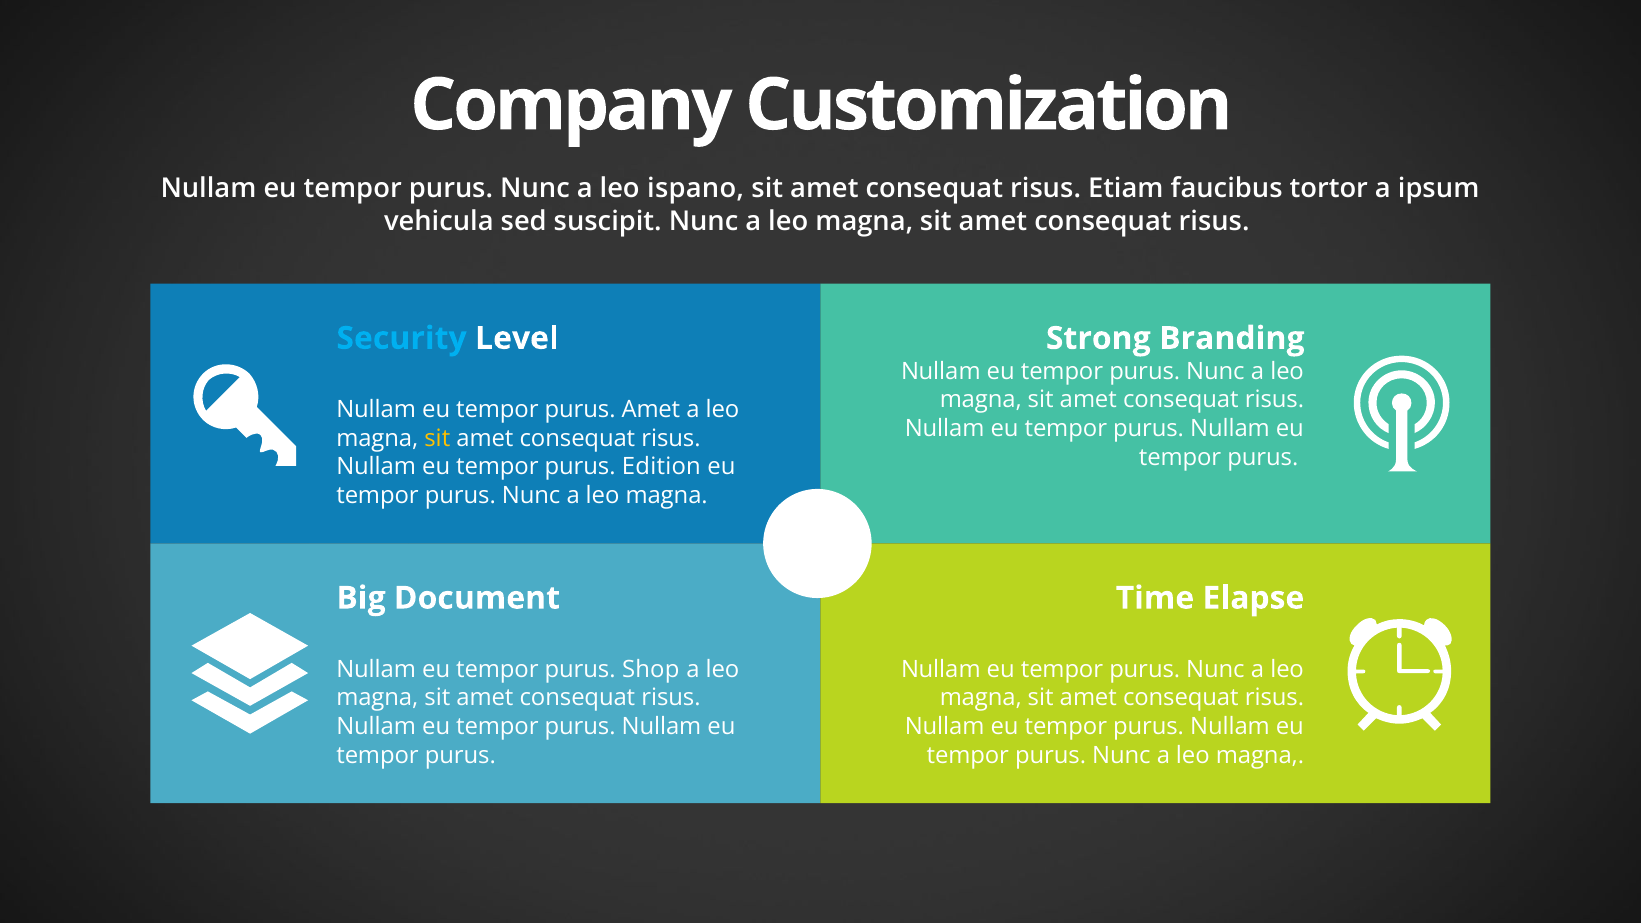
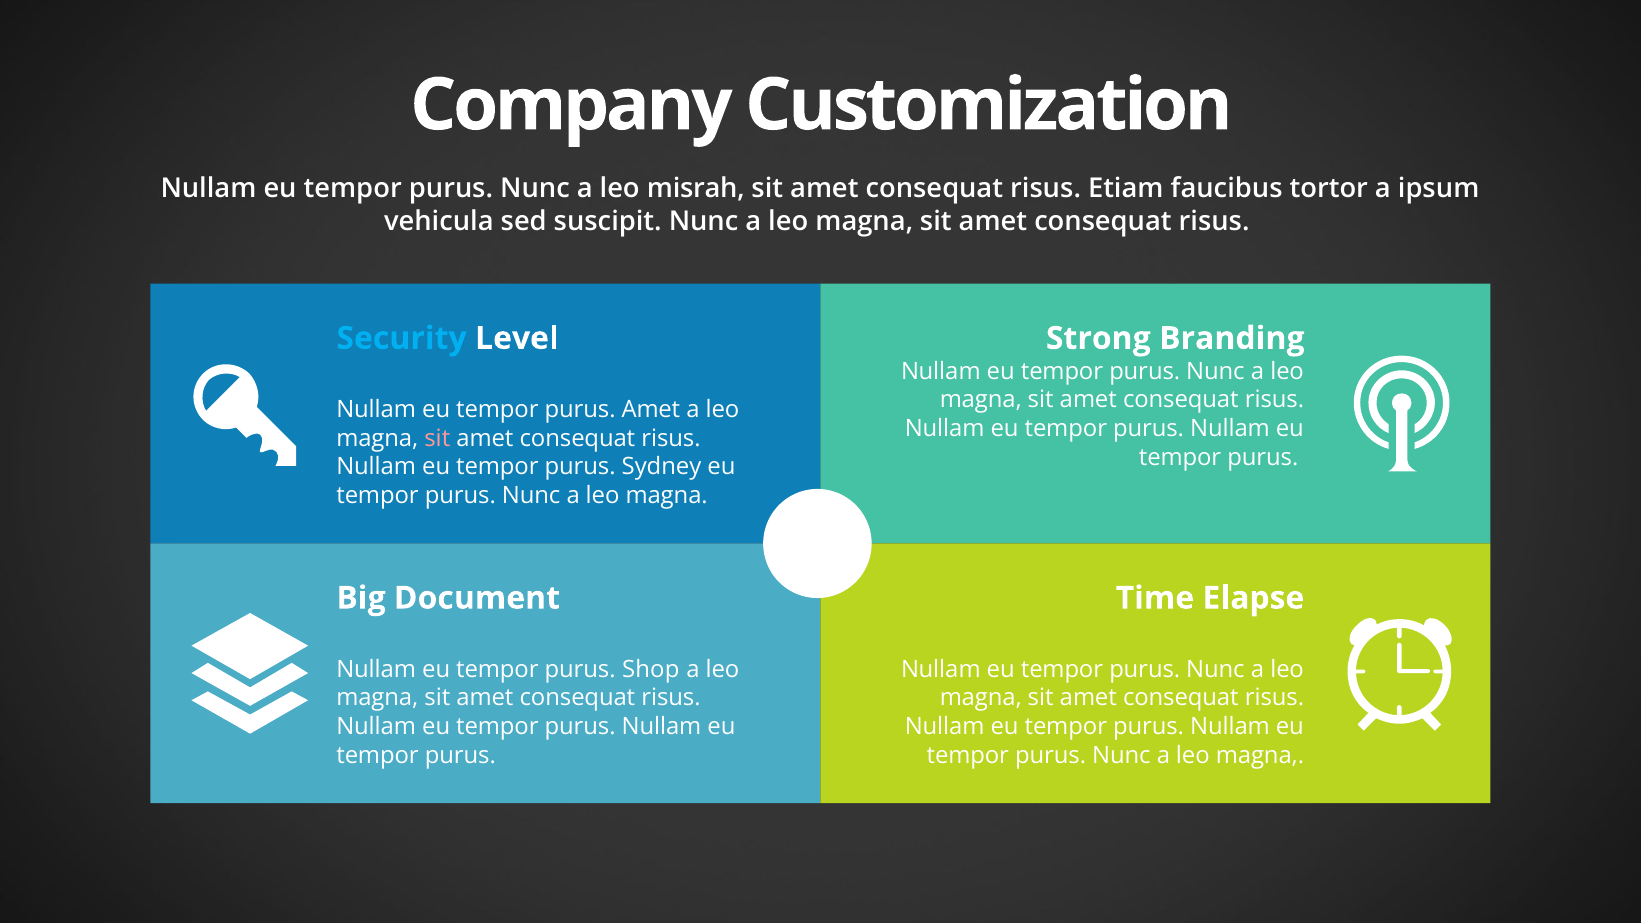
ispano: ispano -> misrah
sit at (437, 438) colour: yellow -> pink
Edition: Edition -> Sydney
